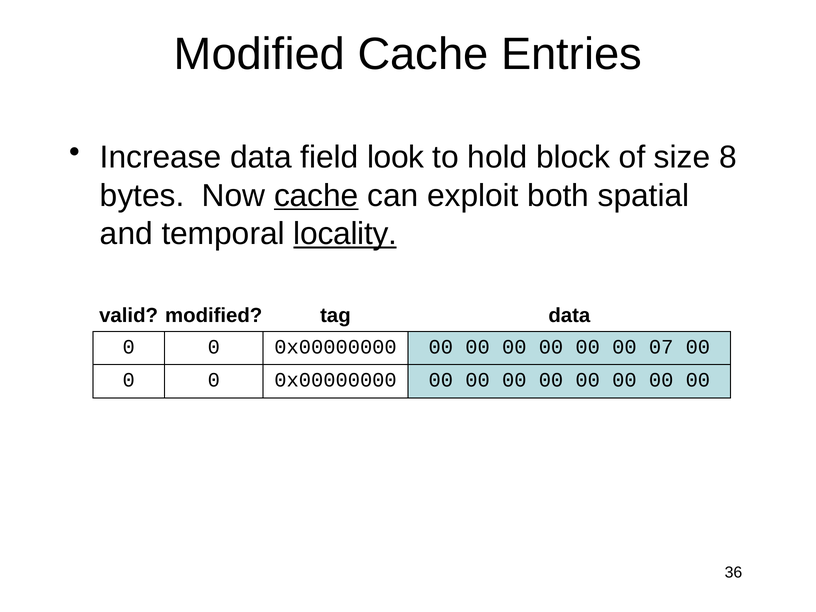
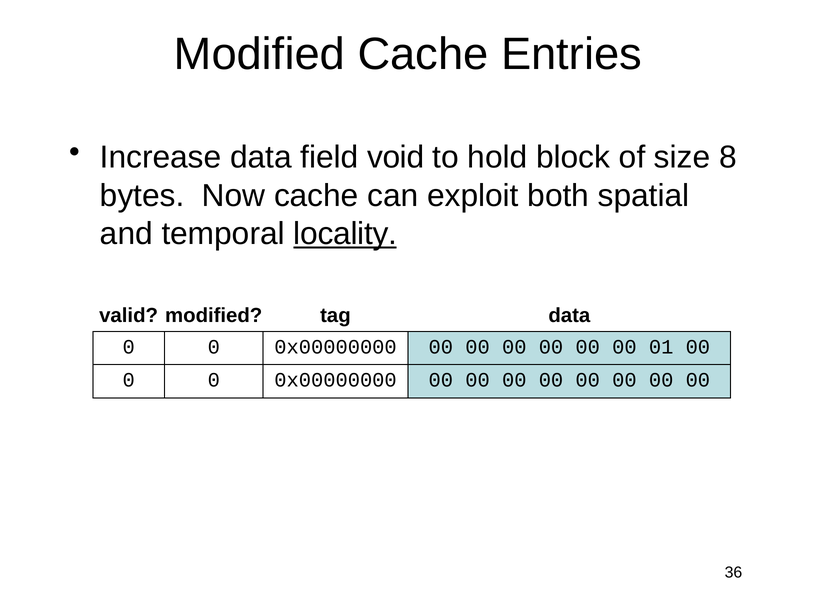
look: look -> void
cache at (316, 196) underline: present -> none
07: 07 -> 01
